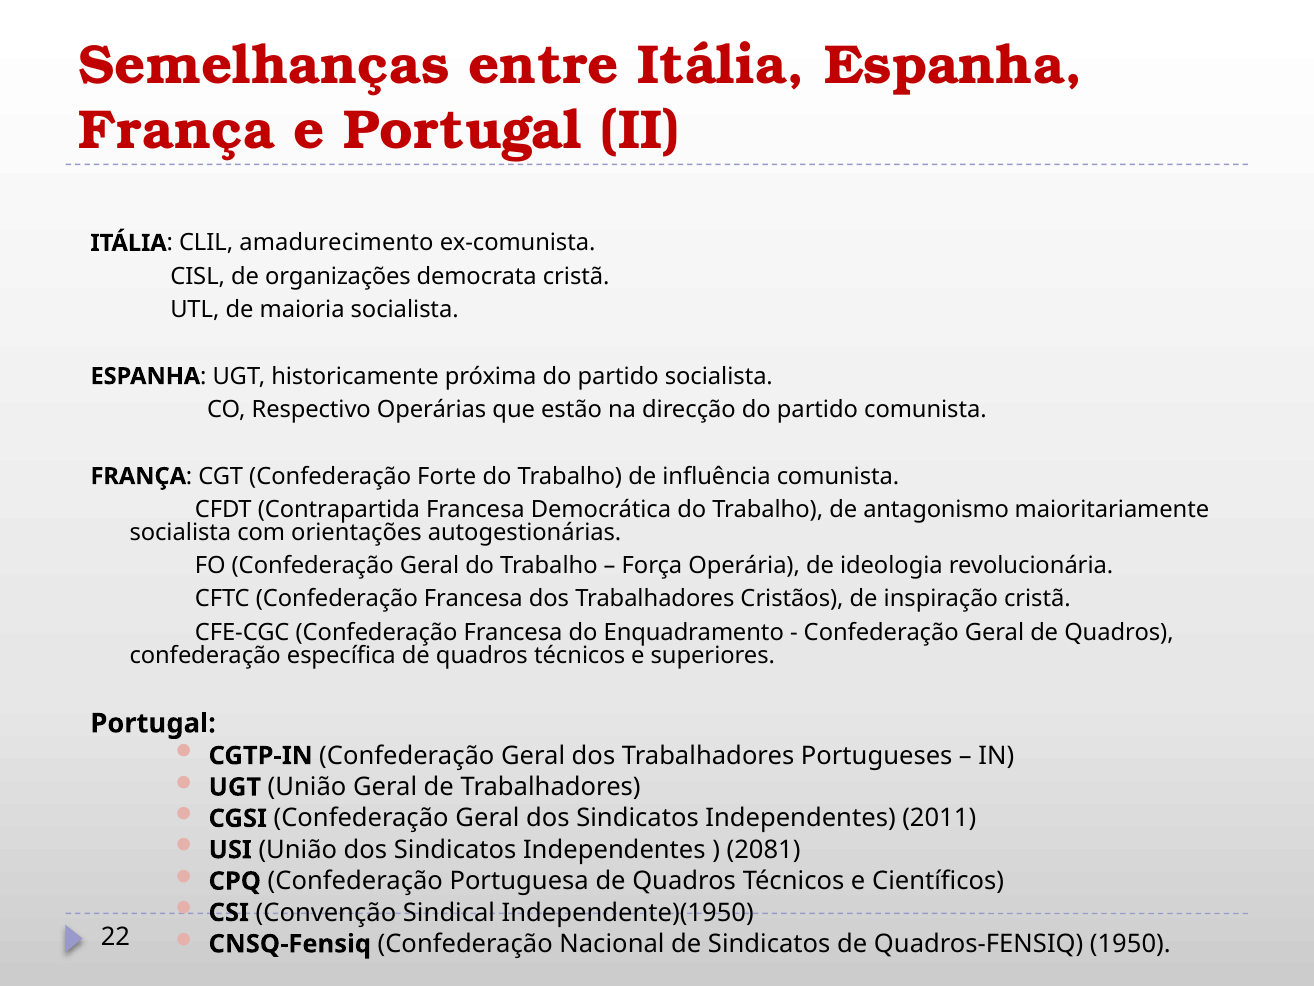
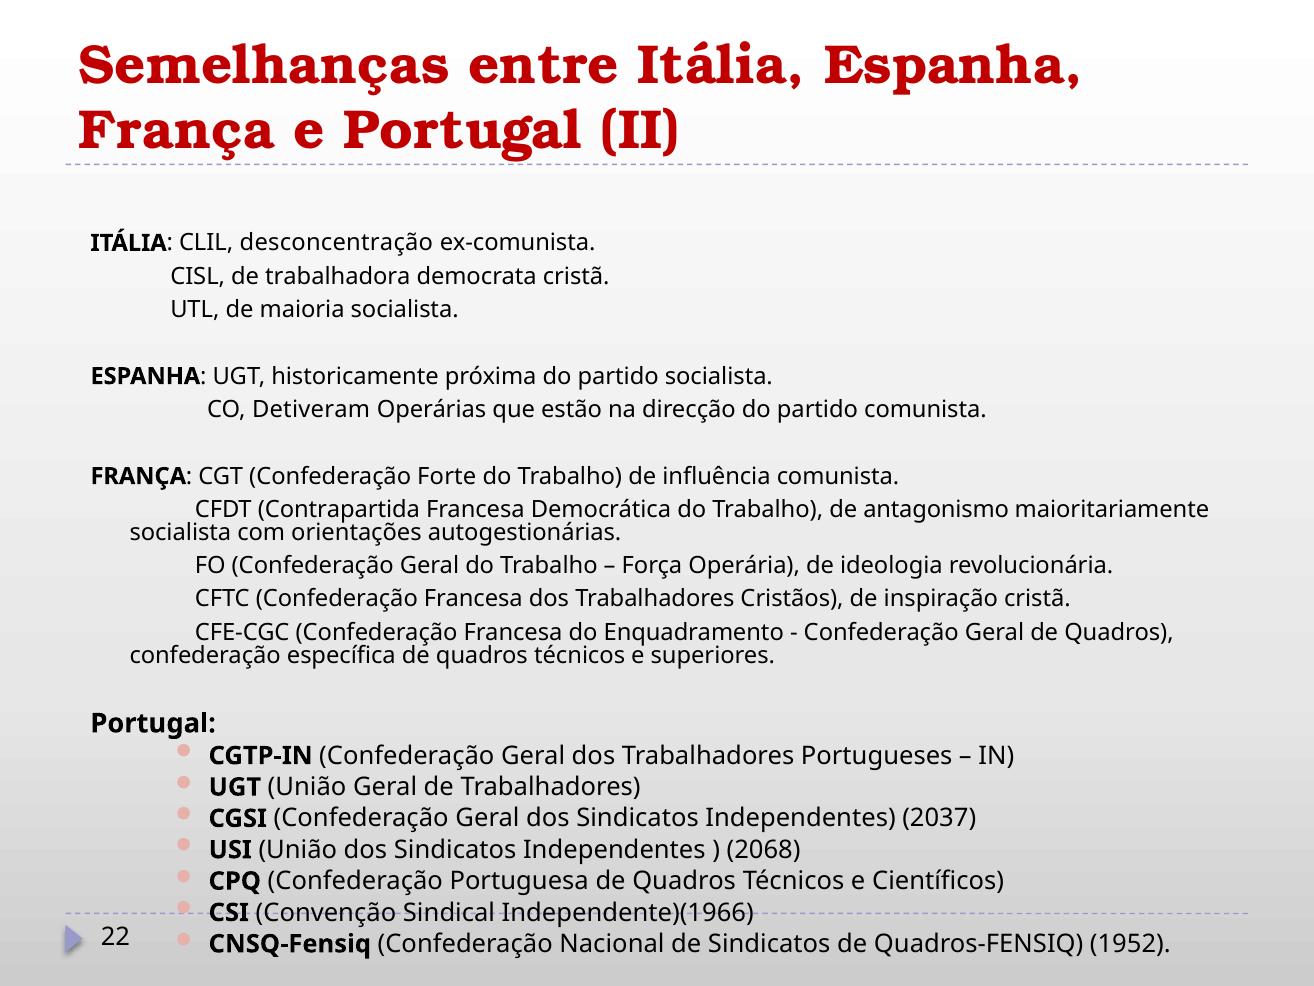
amadurecimento: amadurecimento -> desconcentração
organizações: organizações -> trabalhadora
Respectivo: Respectivo -> Detiveram
2011: 2011 -> 2037
2081: 2081 -> 2068
Independente)(1950: Independente)(1950 -> Independente)(1966
1950: 1950 -> 1952
